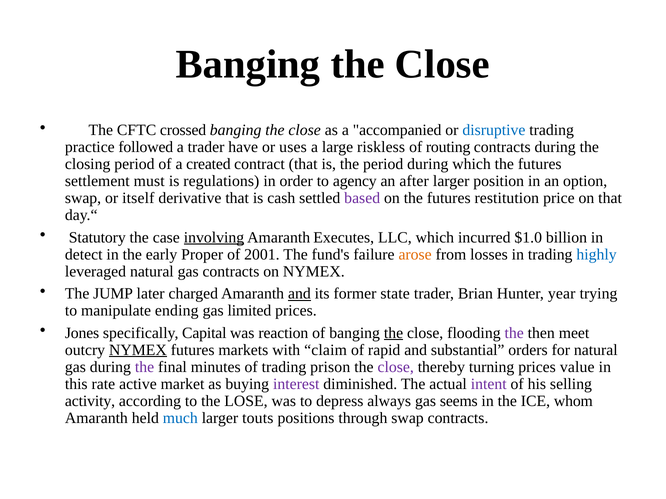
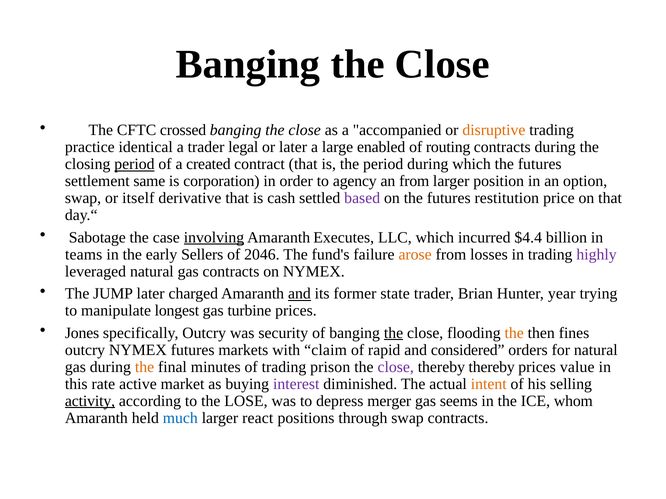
disruptive colour: blue -> orange
followed: followed -> identical
have: have -> legal
or uses: uses -> later
riskless: riskless -> enabled
period at (134, 164) underline: none -> present
must: must -> same
regulations: regulations -> corporation
an after: after -> from
Statutory: Statutory -> Sabotage
$1.0: $1.0 -> $4.4
detect: detect -> teams
Proper: Proper -> Sellers
2001: 2001 -> 2046
highly colour: blue -> purple
ending: ending -> longest
limited: limited -> turbine
specifically Capital: Capital -> Outcry
reaction: reaction -> security
the at (514, 333) colour: purple -> orange
meet: meet -> fines
NYMEX at (138, 350) underline: present -> none
substantial: substantial -> considered
the at (145, 367) colour: purple -> orange
thereby turning: turning -> thereby
intent colour: purple -> orange
activity underline: none -> present
always: always -> merger
touts: touts -> react
